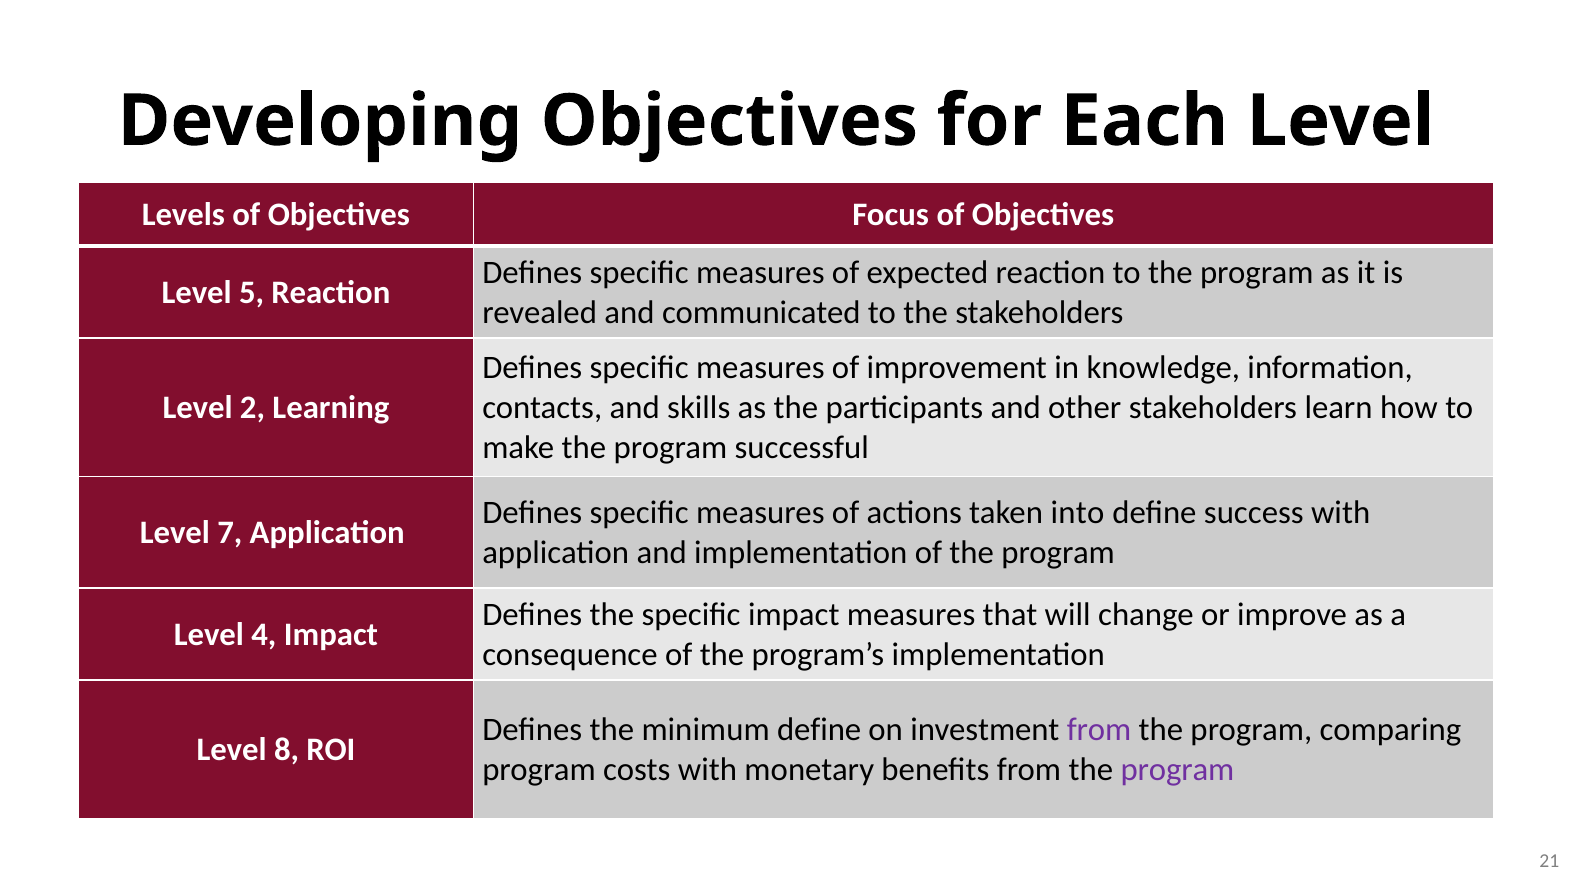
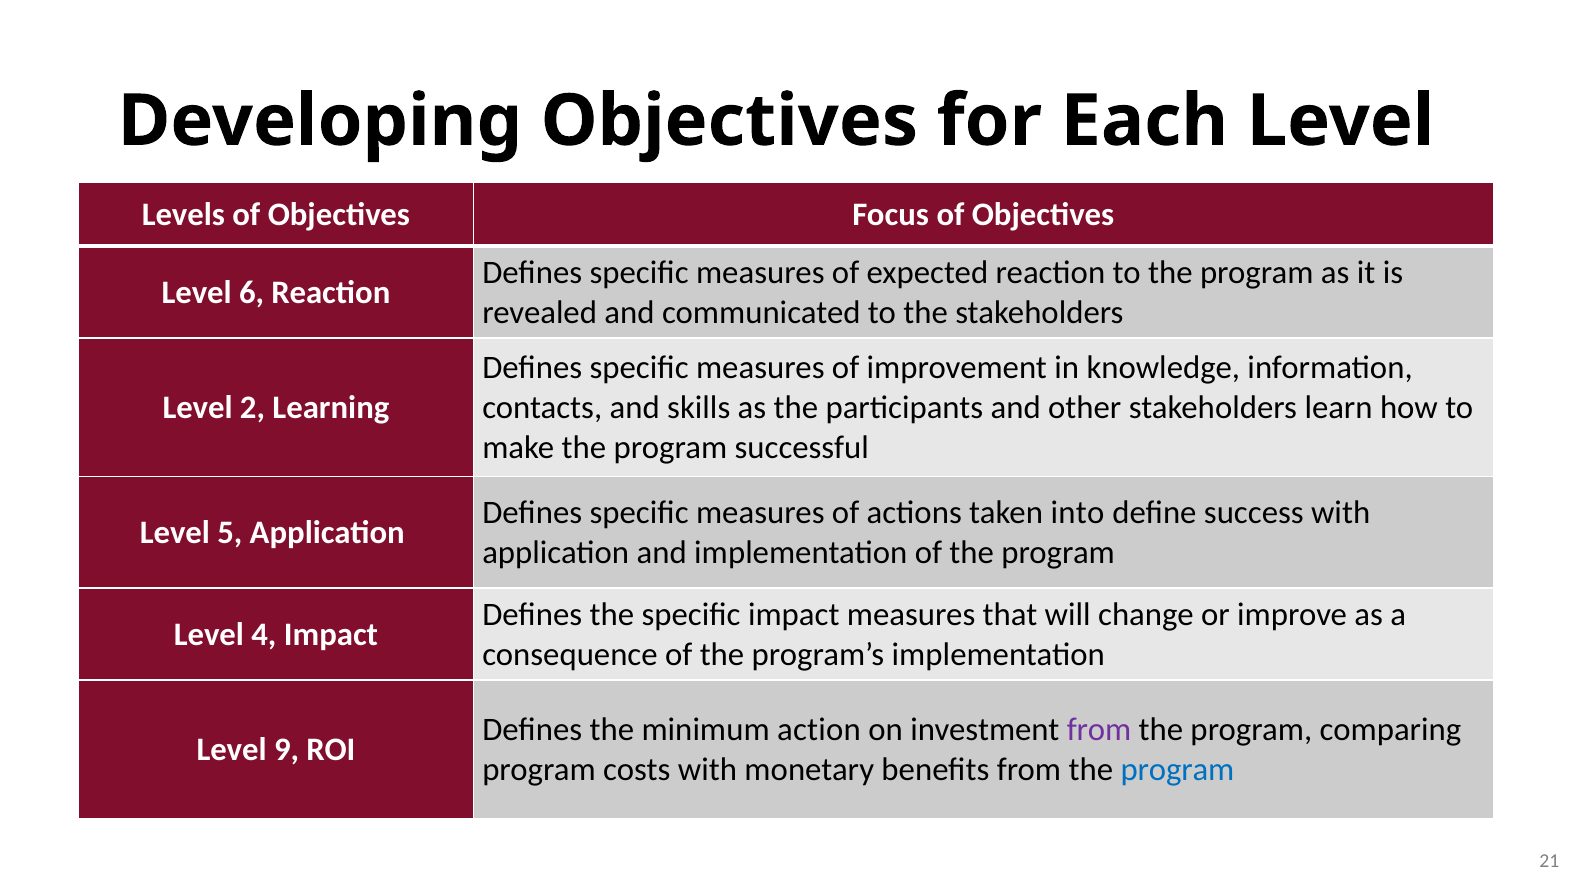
5: 5 -> 6
7: 7 -> 5
minimum define: define -> action
8: 8 -> 9
program at (1177, 770) colour: purple -> blue
